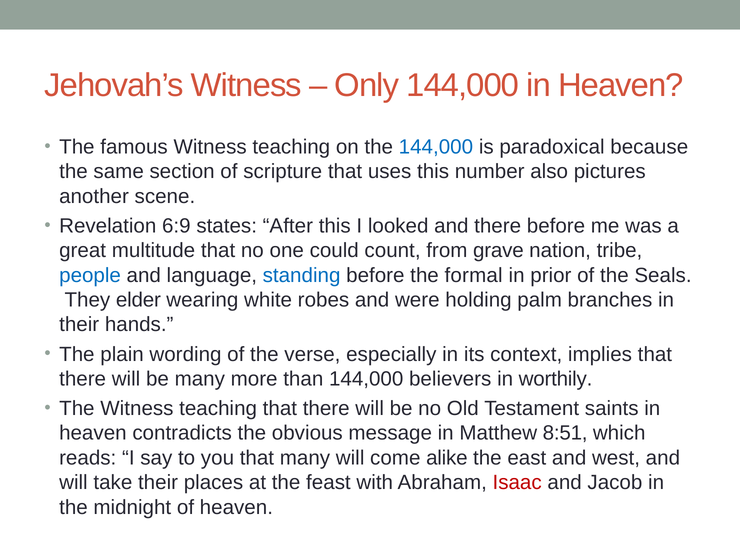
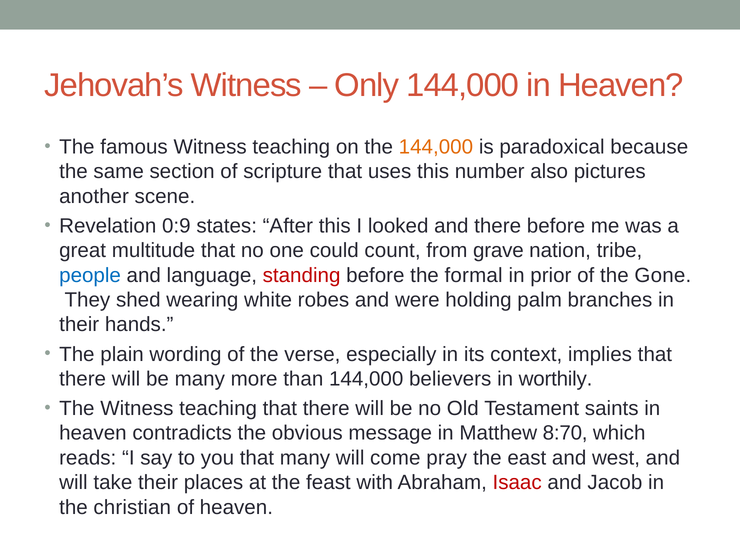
144,000 at (436, 147) colour: blue -> orange
6:9: 6:9 -> 0:9
standing colour: blue -> red
Seals: Seals -> Gone
elder: elder -> shed
8:51: 8:51 -> 8:70
alike: alike -> pray
midnight: midnight -> christian
